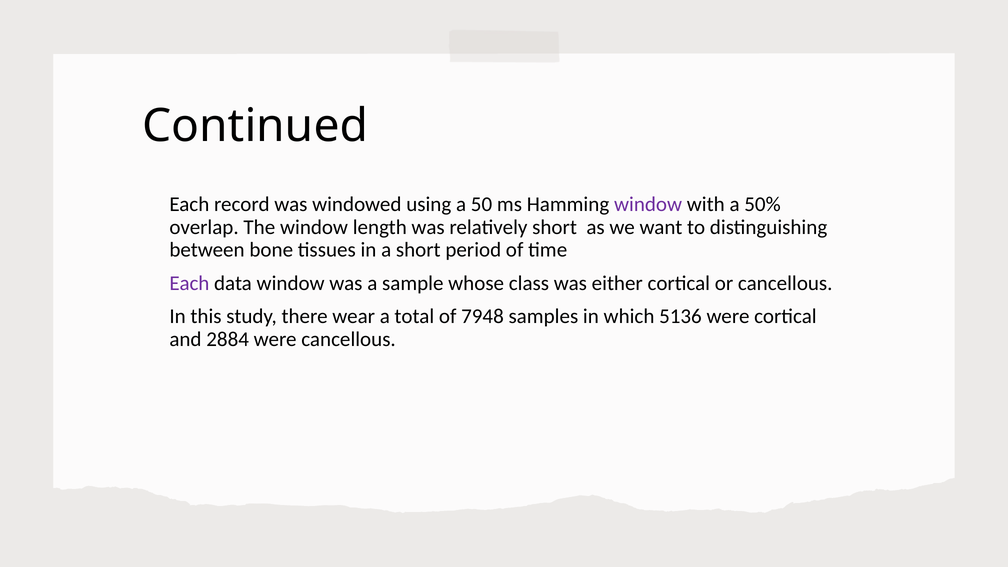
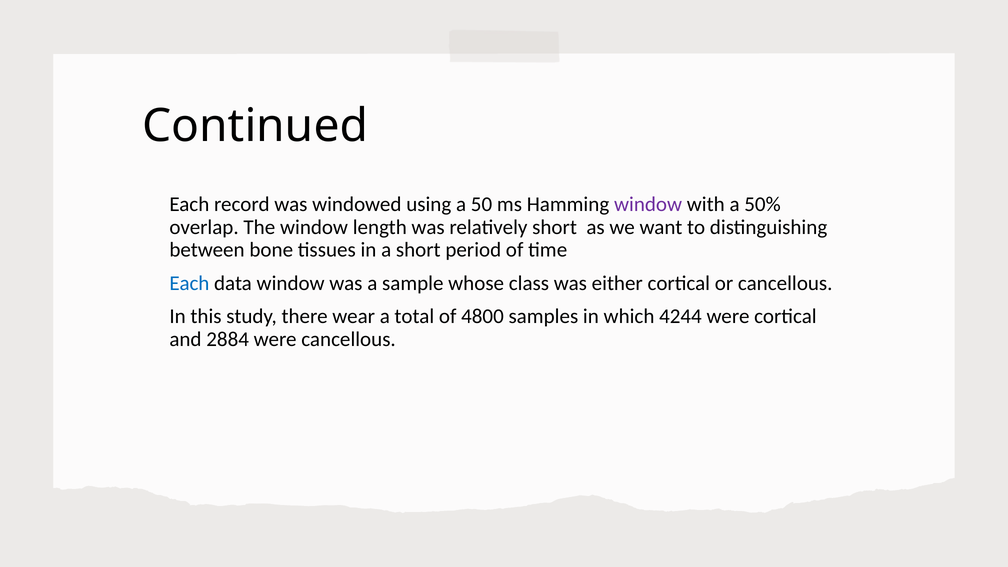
Each at (189, 283) colour: purple -> blue
7948: 7948 -> 4800
5136: 5136 -> 4244
